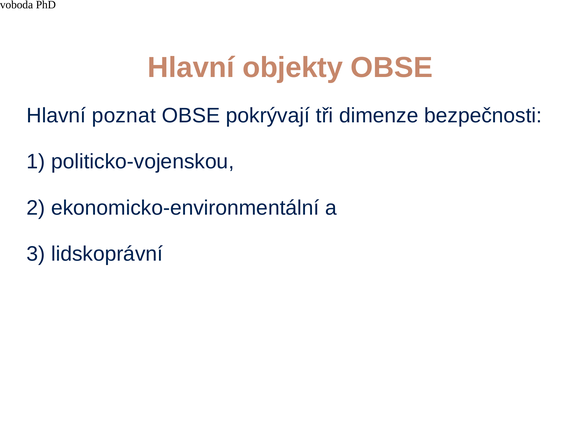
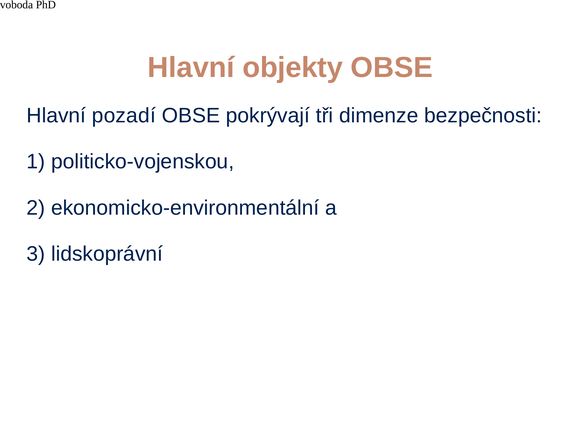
poznat: poznat -> pozadí
